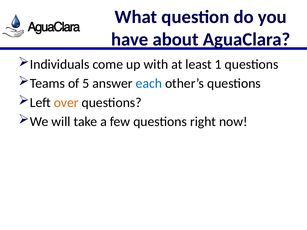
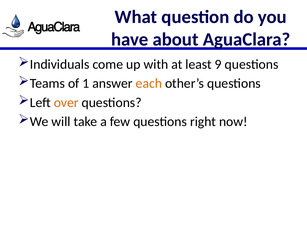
1: 1 -> 9
5: 5 -> 1
each colour: blue -> orange
